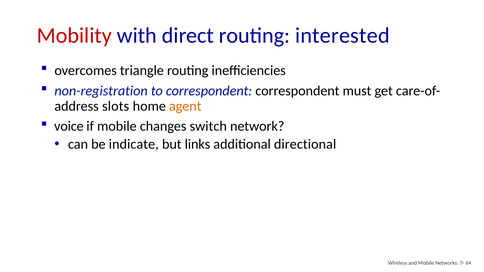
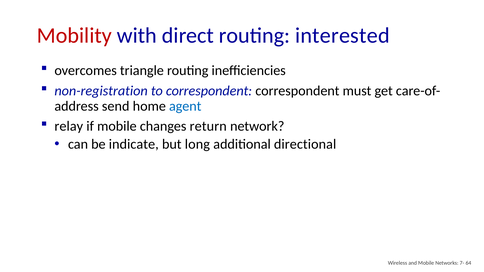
slots: slots -> send
agent colour: orange -> blue
voice: voice -> relay
switch: switch -> return
links: links -> long
